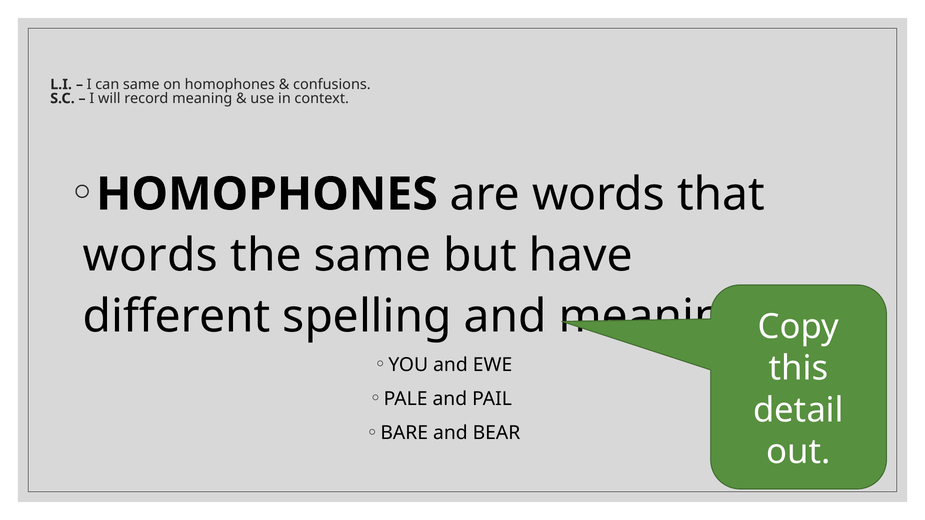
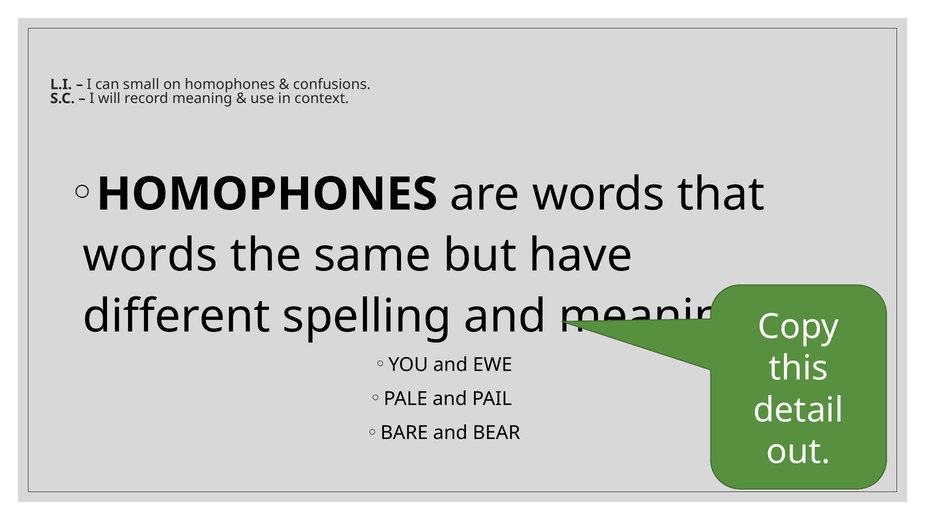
can same: same -> small
